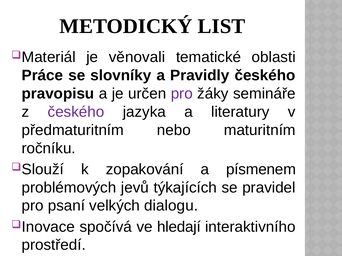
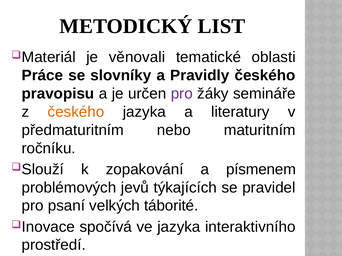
českého at (76, 112) colour: purple -> orange
dialogu: dialogu -> táborité
ve hledají: hledají -> jazyka
